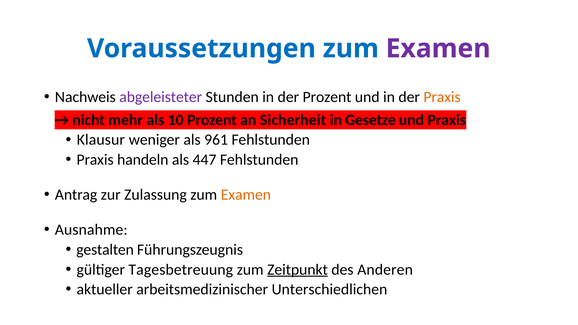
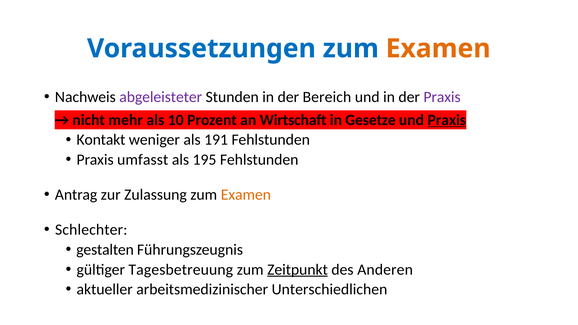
Examen at (438, 49) colour: purple -> orange
der Prozent: Prozent -> Bereich
Praxis at (442, 97) colour: orange -> purple
Sicherheit: Sicherheit -> Wirtschaft
Praxis at (447, 120) underline: none -> present
Klausur: Klausur -> Kontakt
961: 961 -> 191
handeln: handeln -> umfasst
447: 447 -> 195
Ausnahme: Ausnahme -> Schlechter
